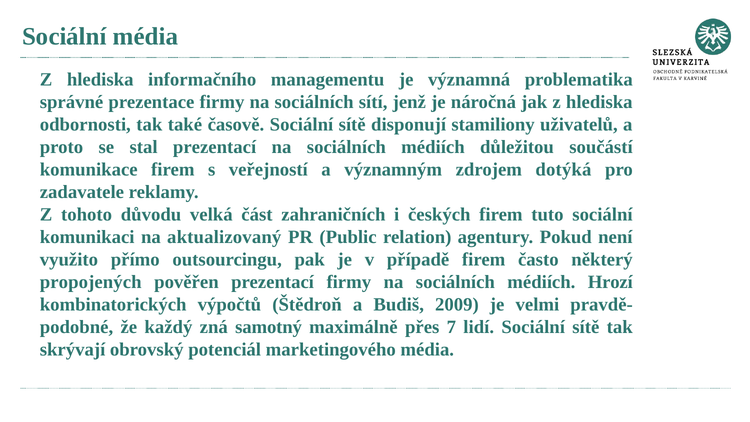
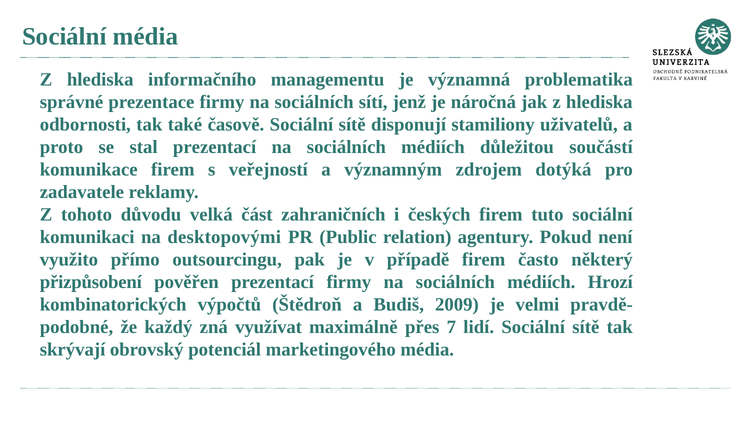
aktualizovaný: aktualizovaný -> desktopovými
propojených: propojených -> přizpůsobení
samotný: samotný -> využívat
